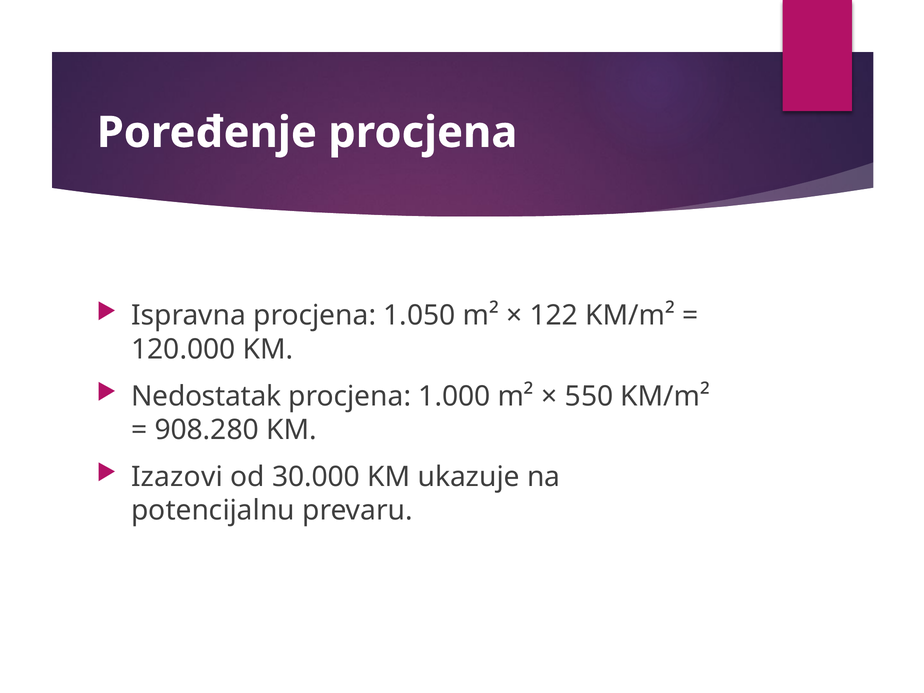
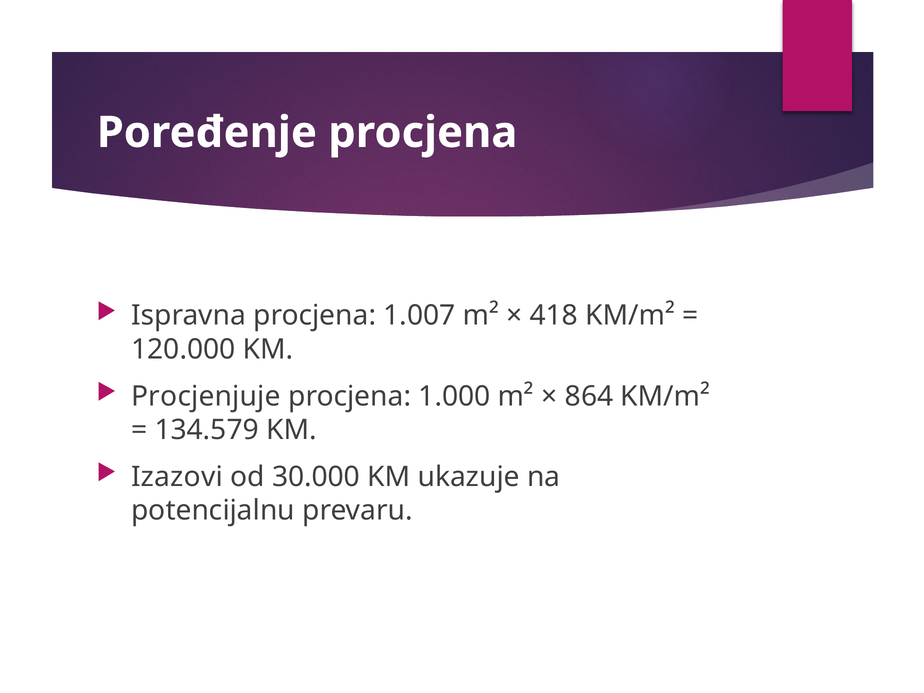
1.050: 1.050 -> 1.007
122: 122 -> 418
Nedostatak: Nedostatak -> Procjenjuje
550: 550 -> 864
908.280: 908.280 -> 134.579
